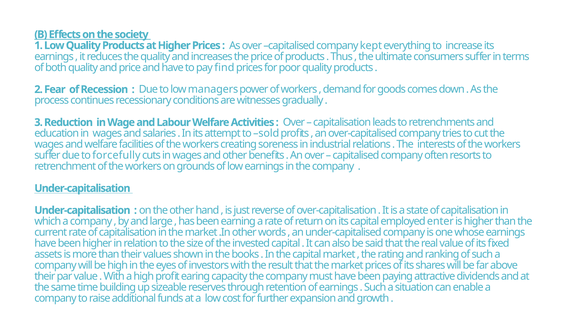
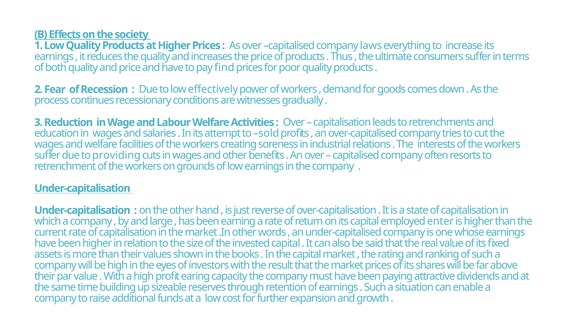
kept: kept -> laws
managers: managers -> effectively
forcefully: forcefully -> providing
